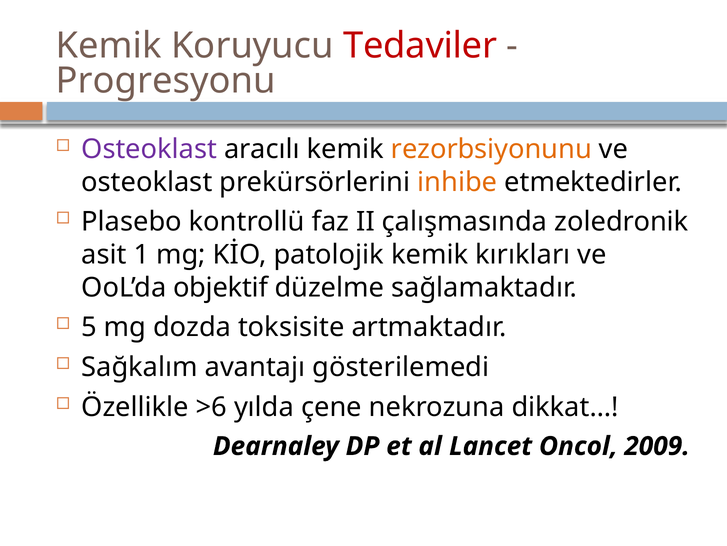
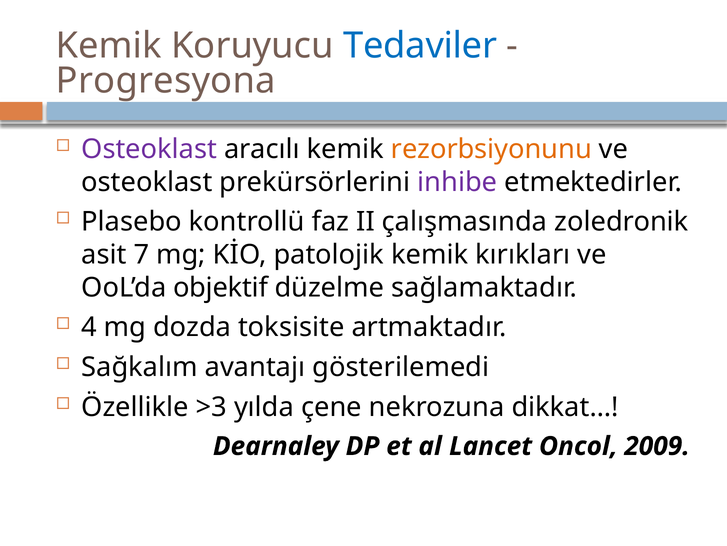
Tedaviler colour: red -> blue
Progresyonu: Progresyonu -> Progresyona
inhibe colour: orange -> purple
1: 1 -> 7
5: 5 -> 4
>6: >6 -> >3
